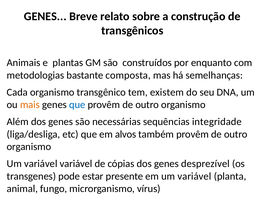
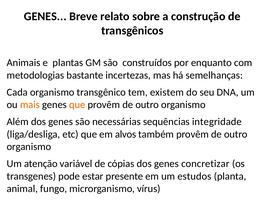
composta: composta -> incertezas
que at (77, 105) colour: blue -> orange
variável at (41, 164): variável -> atenção
desprezível: desprezível -> concretizar
em um variável: variável -> estudos
